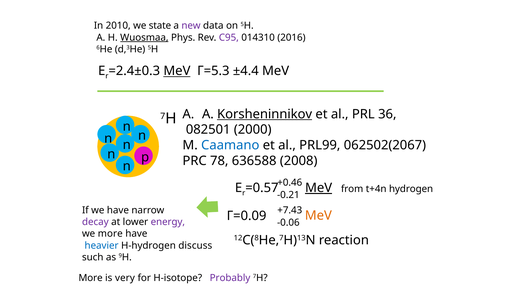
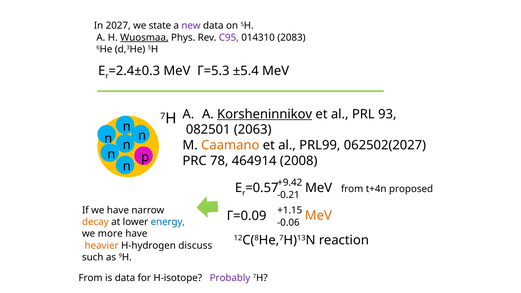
2010: 2010 -> 2027
2016: 2016 -> 2083
MeV at (177, 71) underline: present -> none
±4.4: ±4.4 -> ±5.4
36: 36 -> 93
2000: 2000 -> 2063
Caamano colour: blue -> orange
062502(2067: 062502(2067 -> 062502(2027
636588: 636588 -> 464914
+0.46: +0.46 -> +9.42
MeV at (319, 188) underline: present -> none
hydrogen: hydrogen -> proposed
+7.43: +7.43 -> +1.15
decay colour: purple -> orange
energy colour: purple -> blue
heavier colour: blue -> orange
More at (91, 278): More -> From
is very: very -> data
